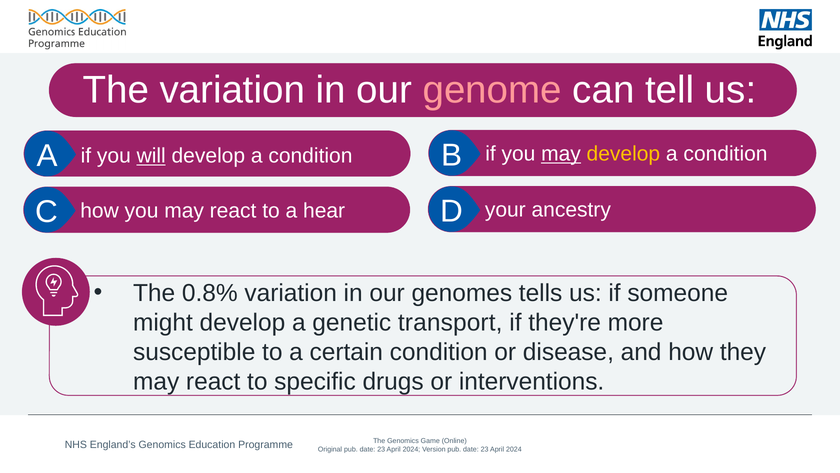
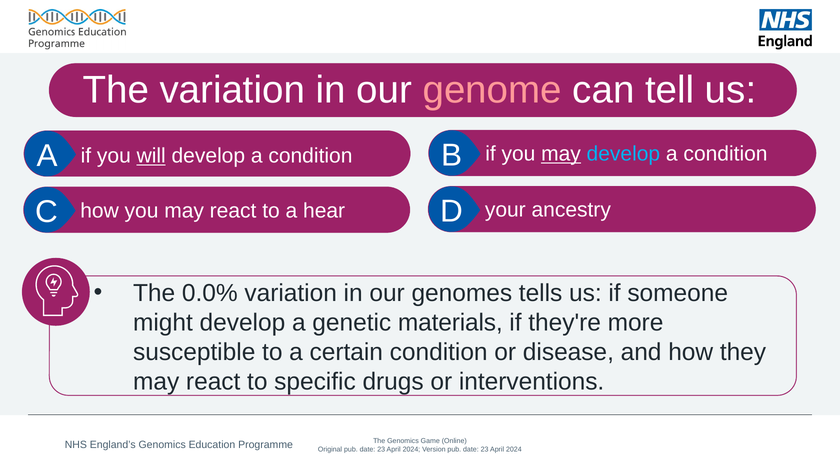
develop at (623, 154) colour: yellow -> light blue
0.8%: 0.8% -> 0.0%
transport: transport -> materials
